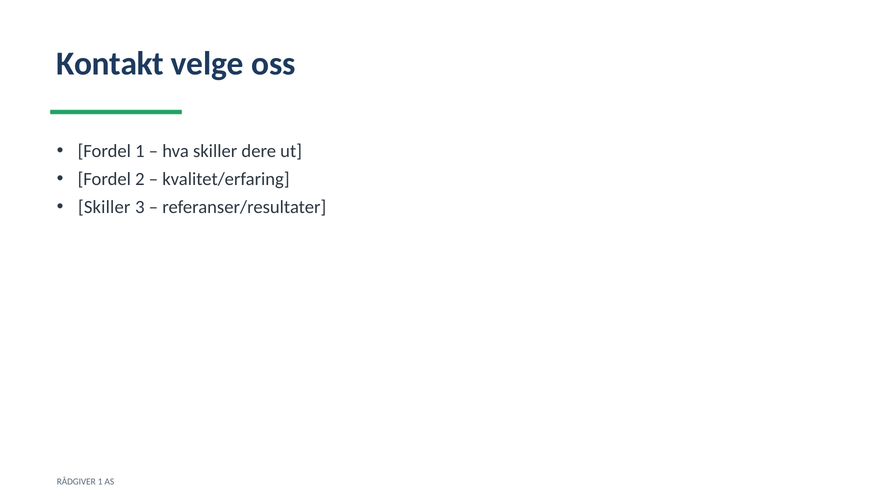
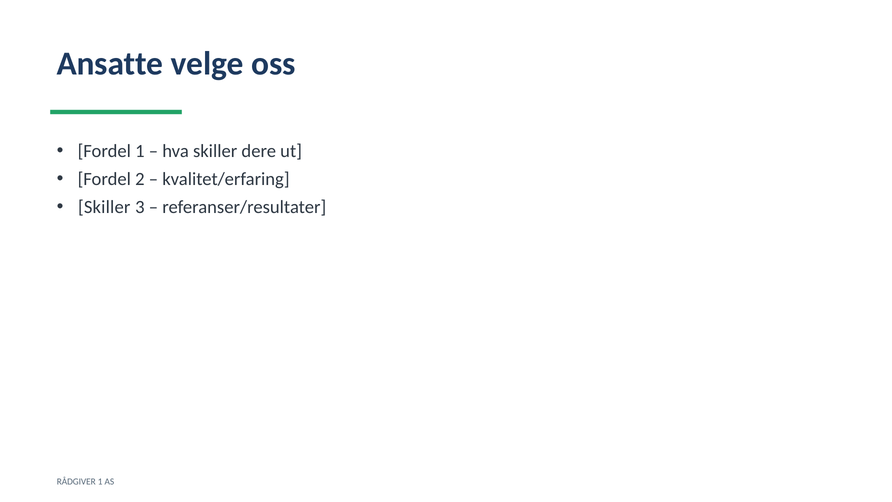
Kontakt: Kontakt -> Ansatte
